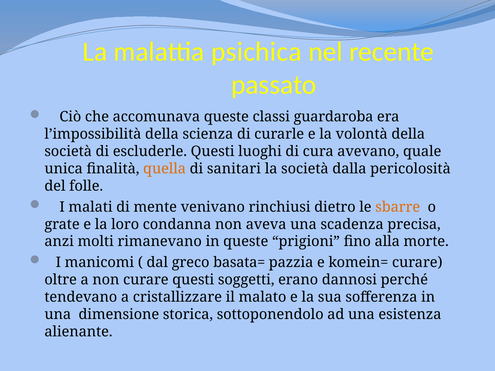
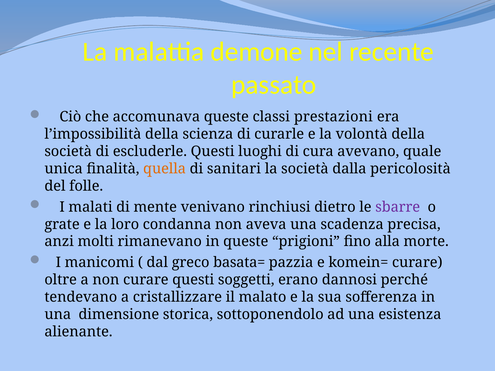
psichica: psichica -> demone
guardaroba: guardaroba -> prestazioni
sbarre colour: orange -> purple
